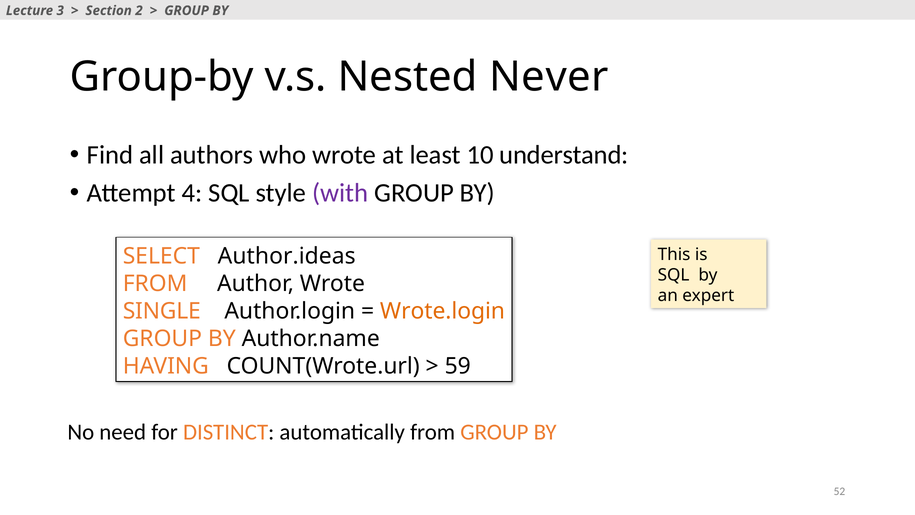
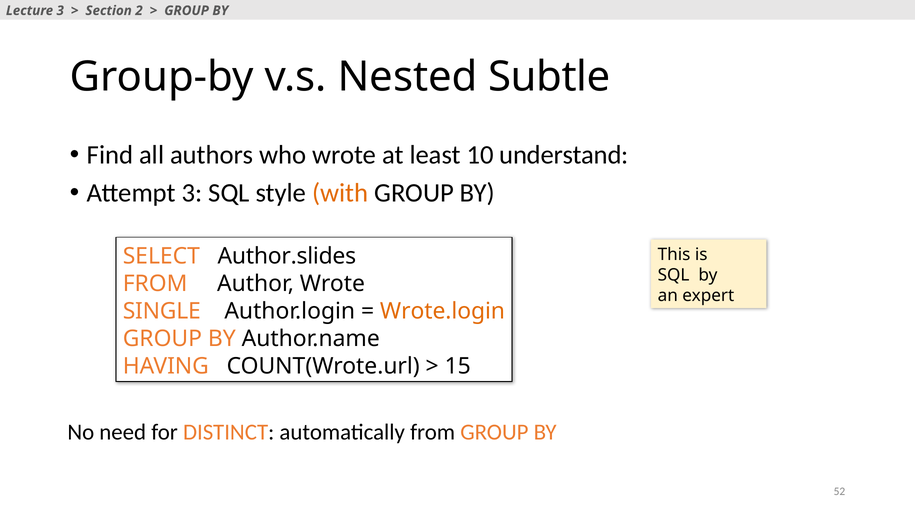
Never: Never -> Subtle
Attempt 4: 4 -> 3
with colour: purple -> orange
Author.ideas: Author.ideas -> Author.slides
59: 59 -> 15
